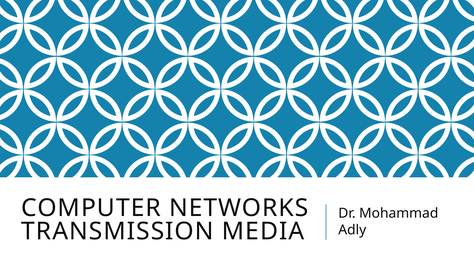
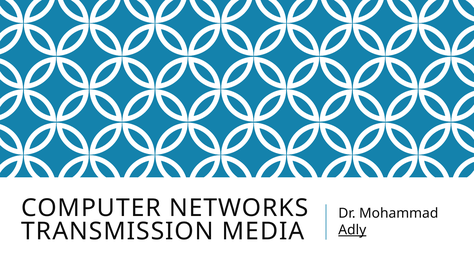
Adly underline: none -> present
